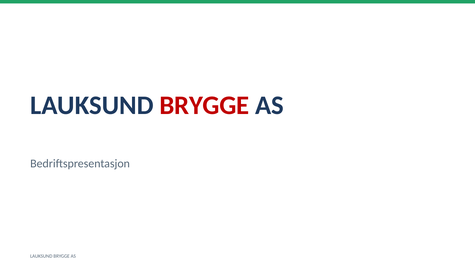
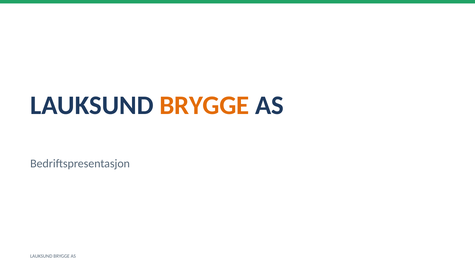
BRYGGE at (204, 105) colour: red -> orange
